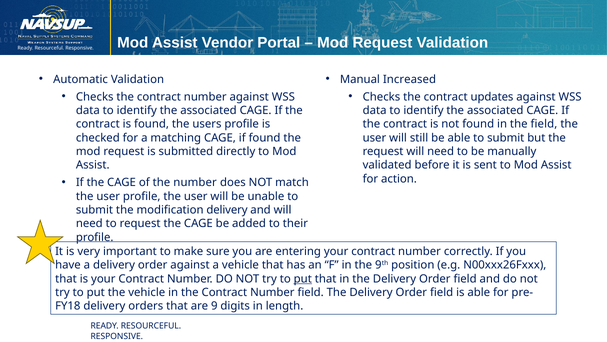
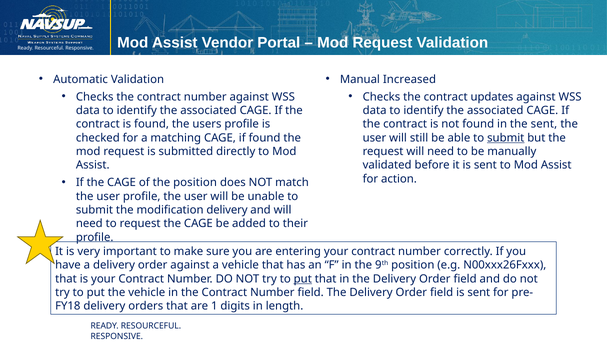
the field: field -> sent
submit at (506, 138) underline: none -> present
the number: number -> position
field is able: able -> sent
9: 9 -> 1
